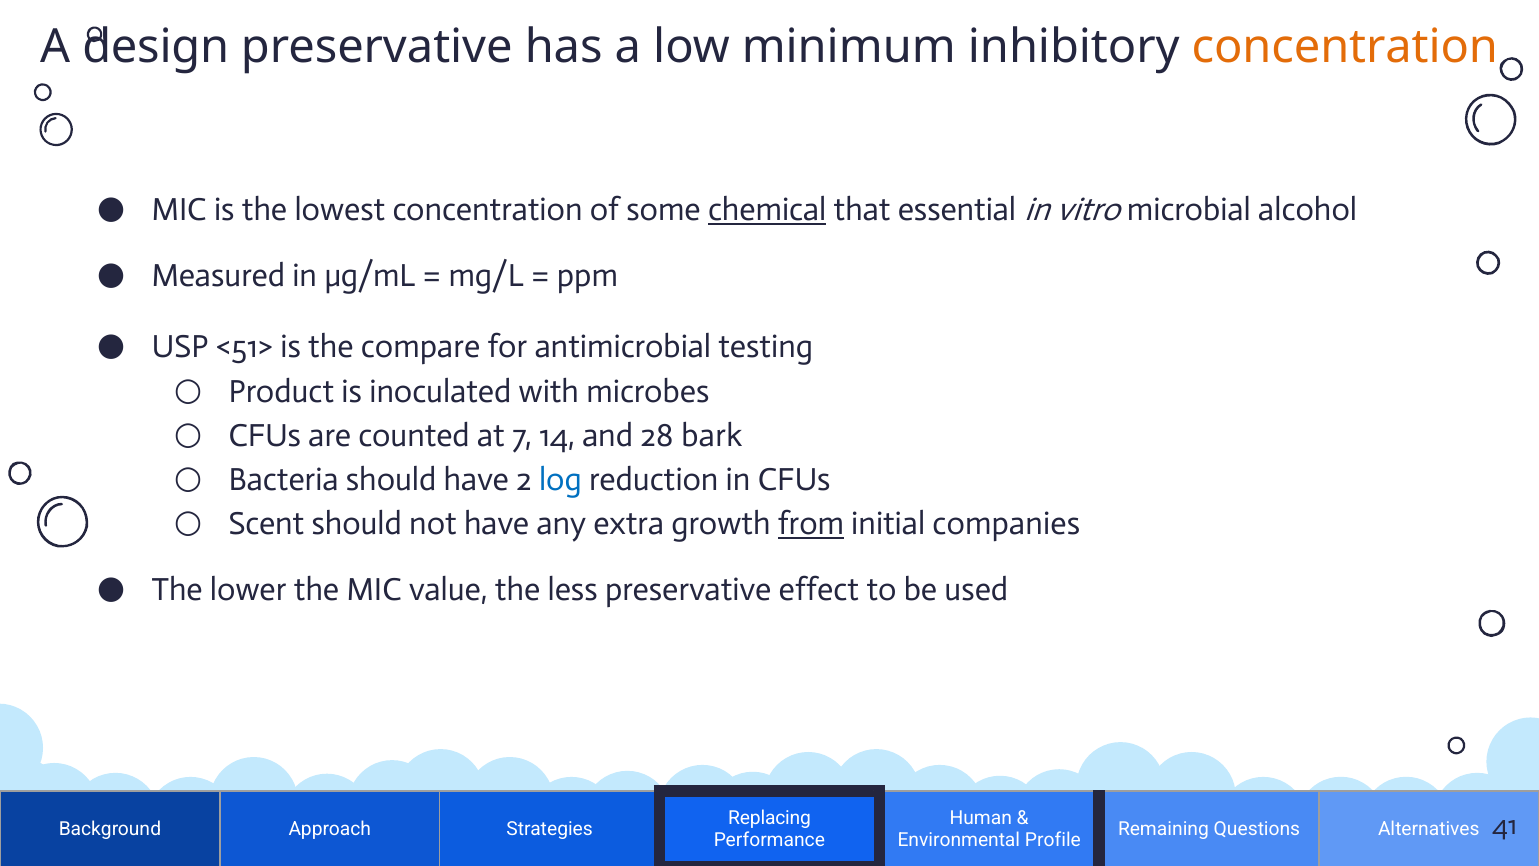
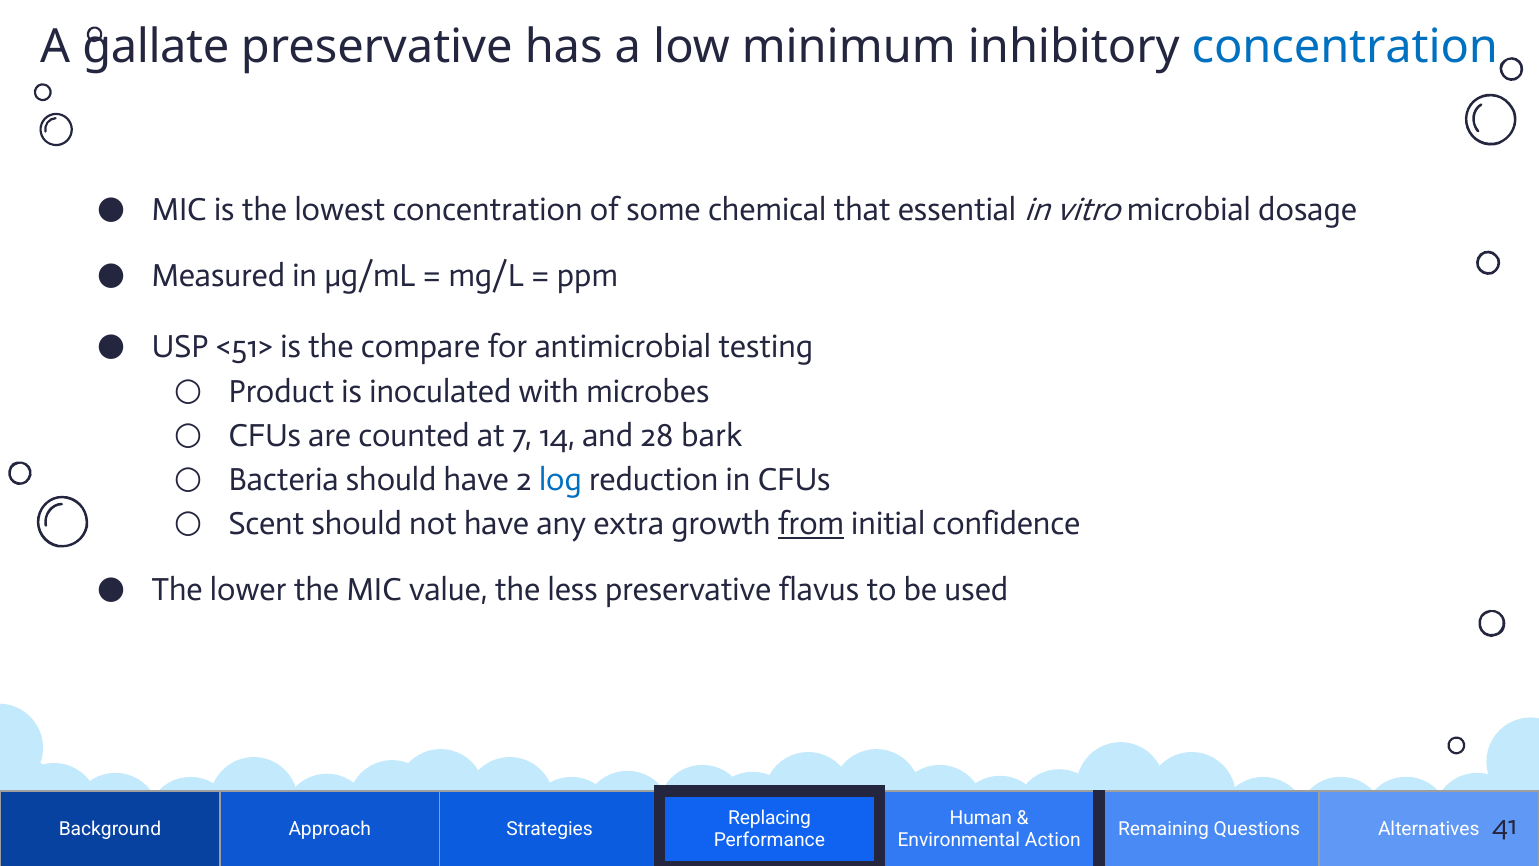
design: design -> gallate
concentration at (1345, 47) colour: orange -> blue
chemical underline: present -> none
alcohol: alcohol -> dosage
companies: companies -> confidence
effect: effect -> flavus
Profile: Profile -> Action
